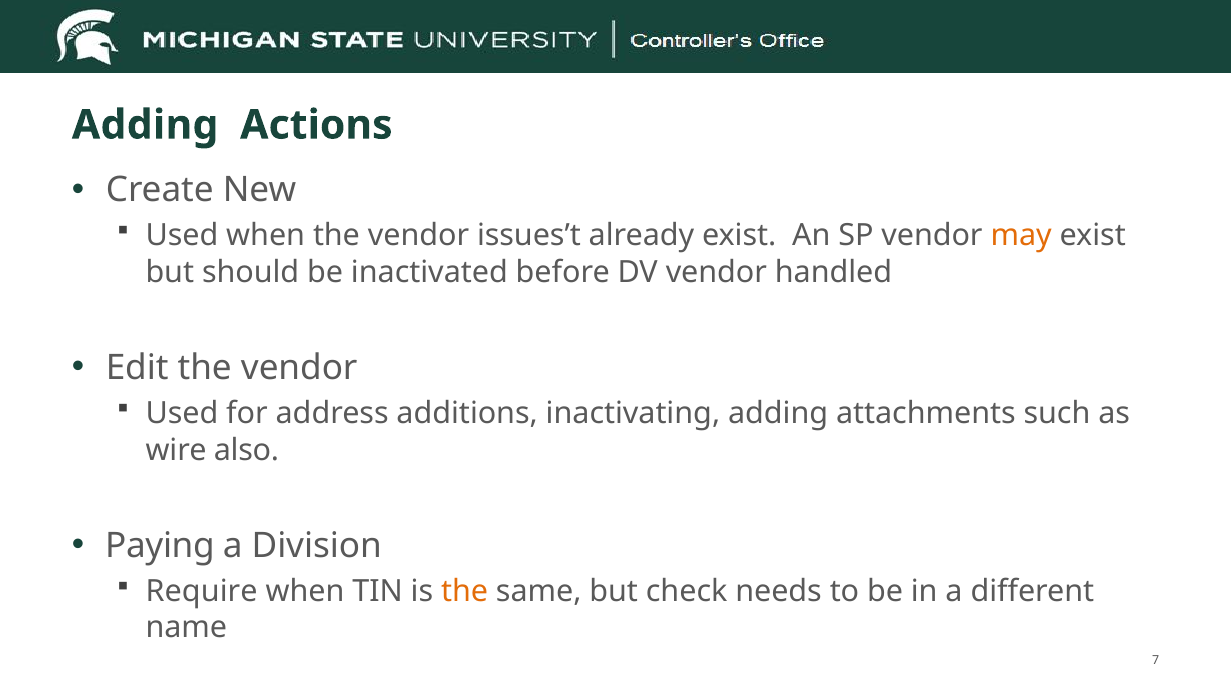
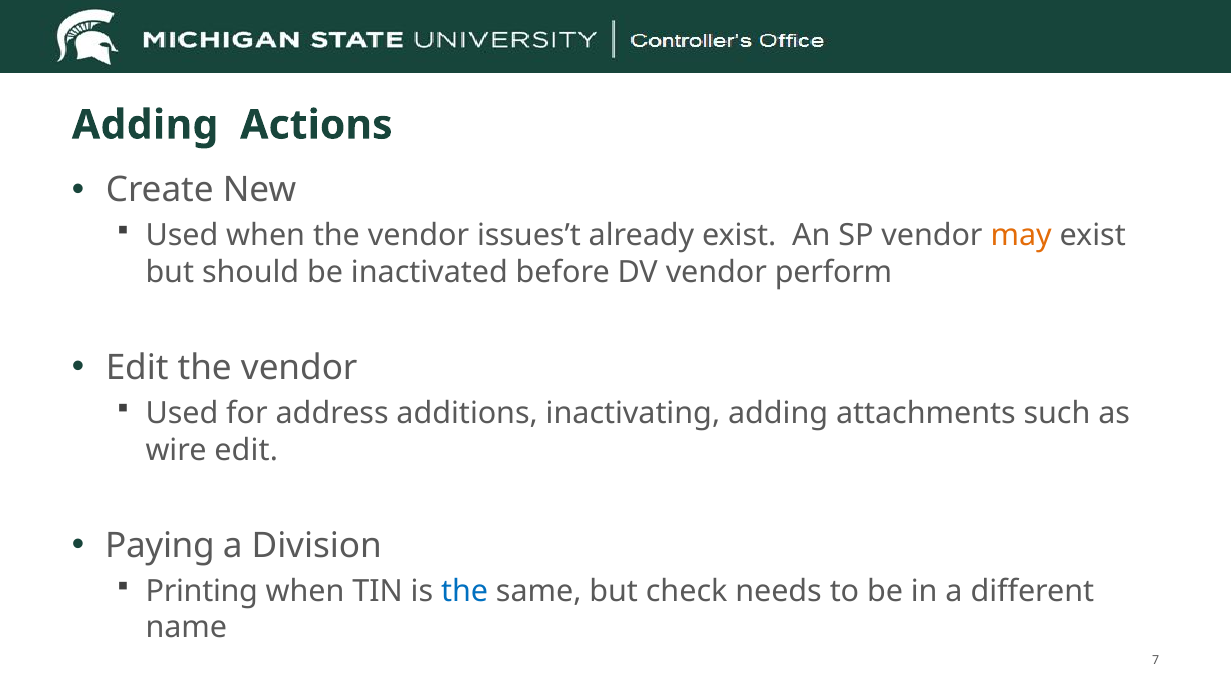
handled: handled -> perform
wire also: also -> edit
Require: Require -> Printing
the at (465, 591) colour: orange -> blue
